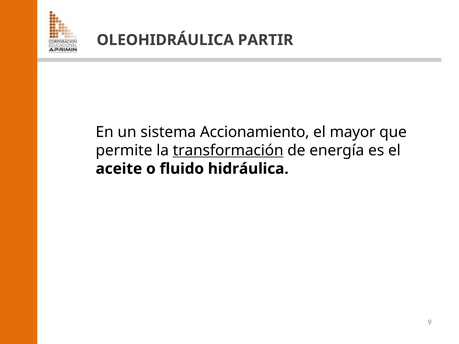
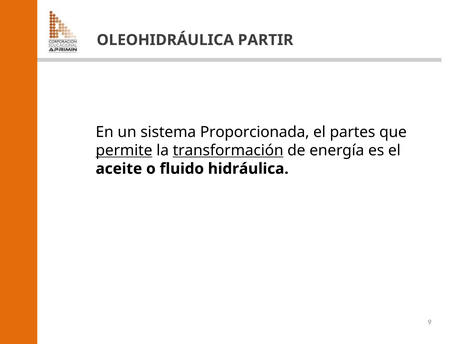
Accionamiento: Accionamiento -> Proporcionada
mayor: mayor -> partes
permite underline: none -> present
